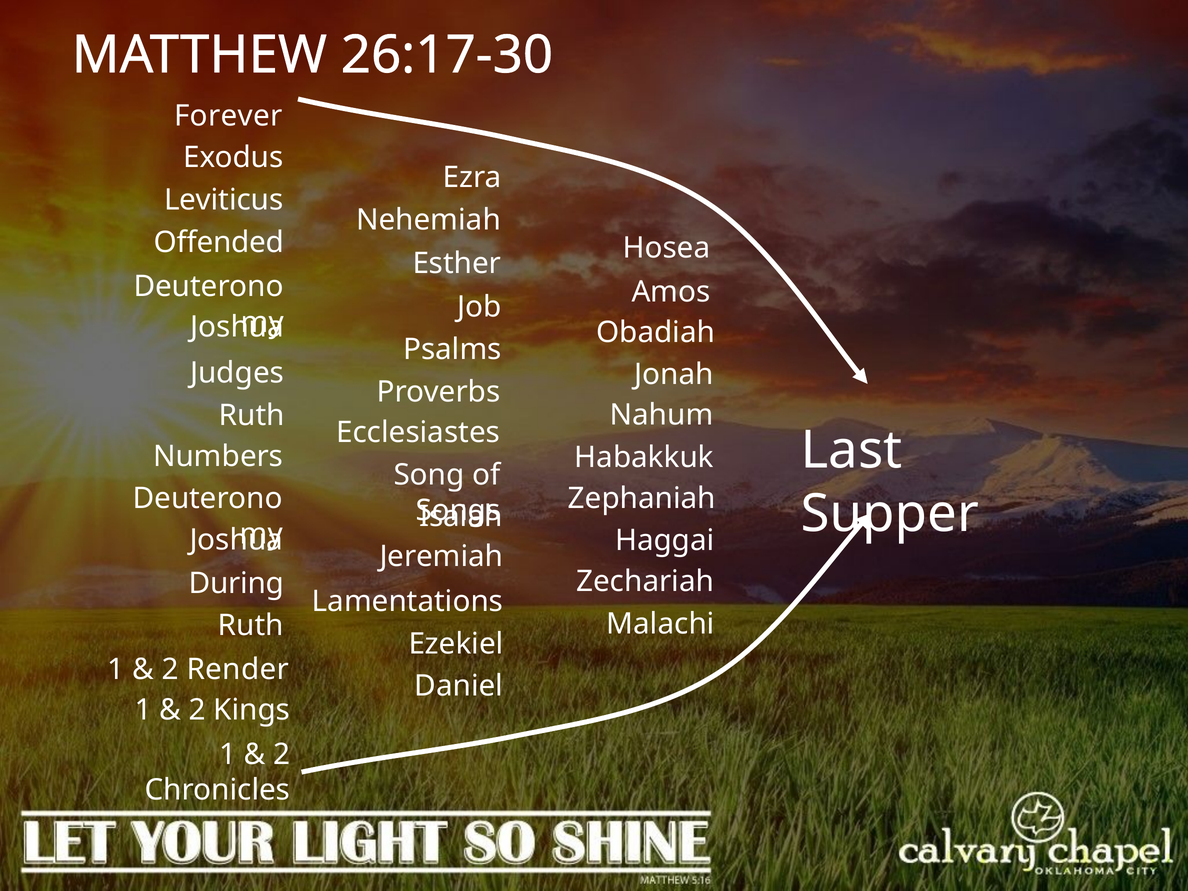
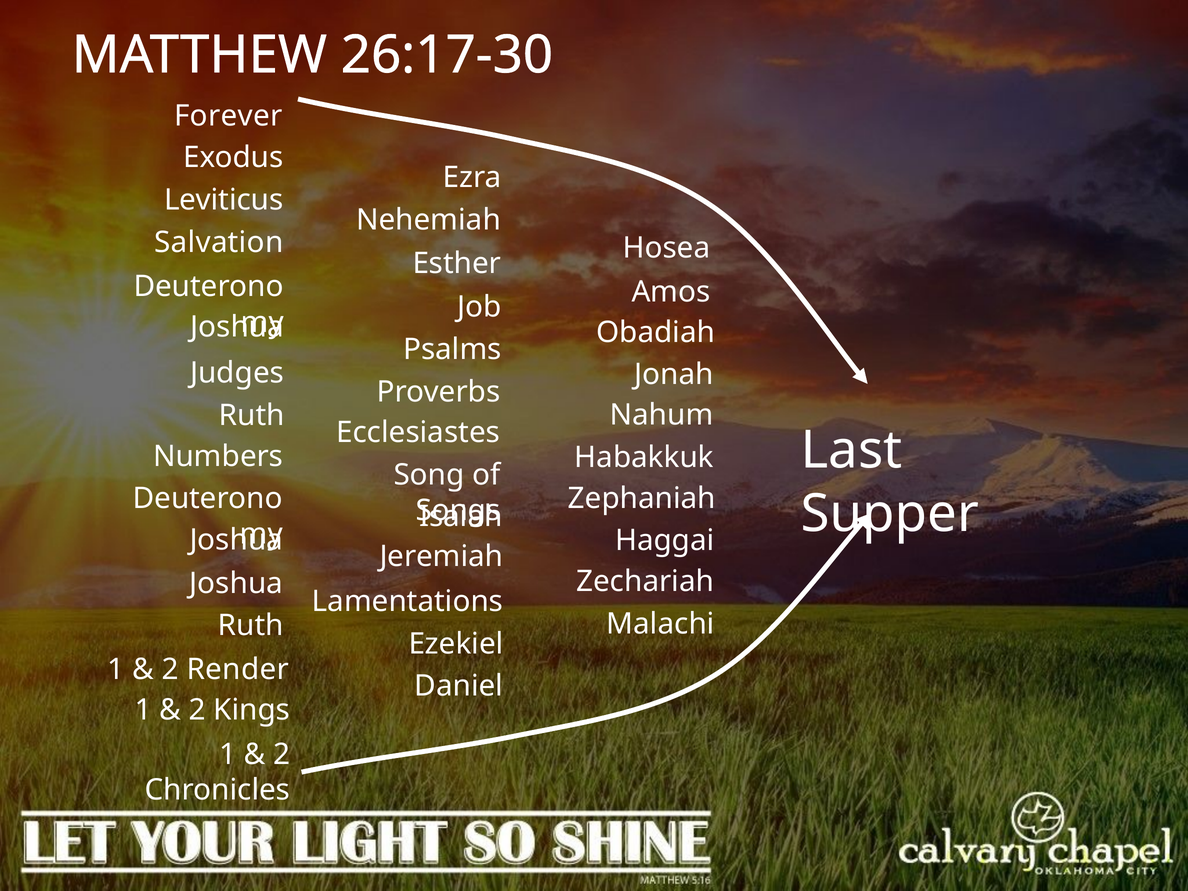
Offended: Offended -> Salvation
During at (236, 583): During -> Joshua
